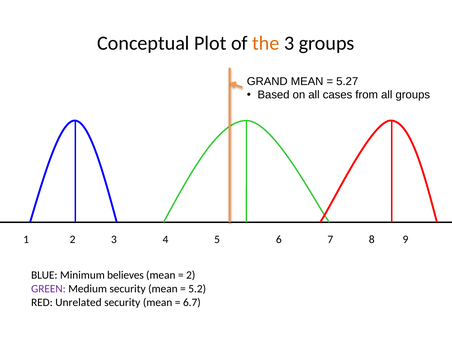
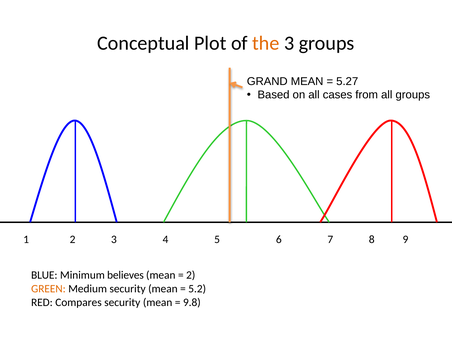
GREEN colour: purple -> orange
Unrelated: Unrelated -> Compares
6.7: 6.7 -> 9.8
